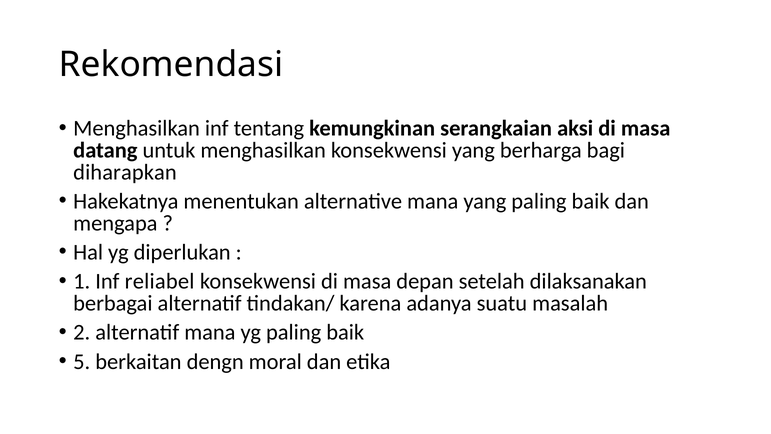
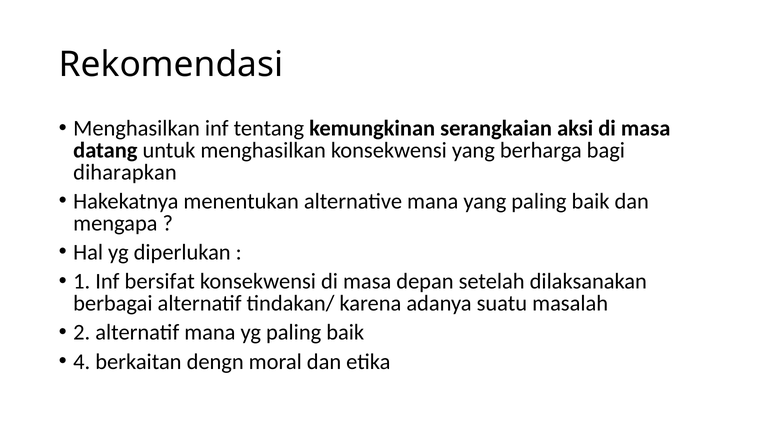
reliabel: reliabel -> bersifat
5: 5 -> 4
